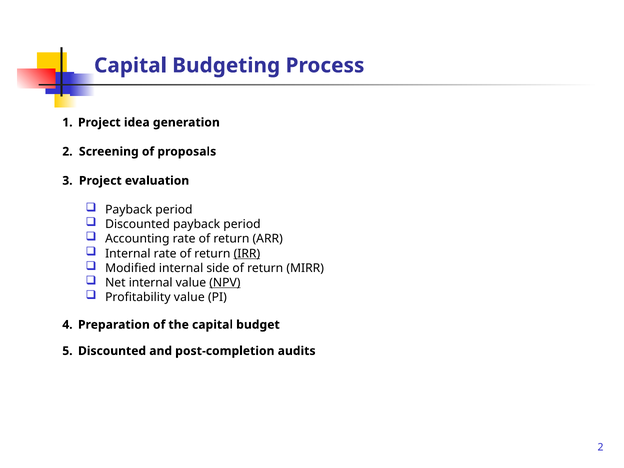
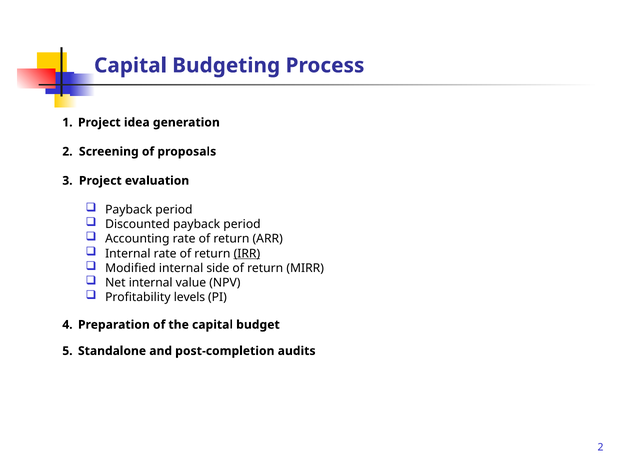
NPV underline: present -> none
Profitability value: value -> levels
5 Discounted: Discounted -> Standalone
